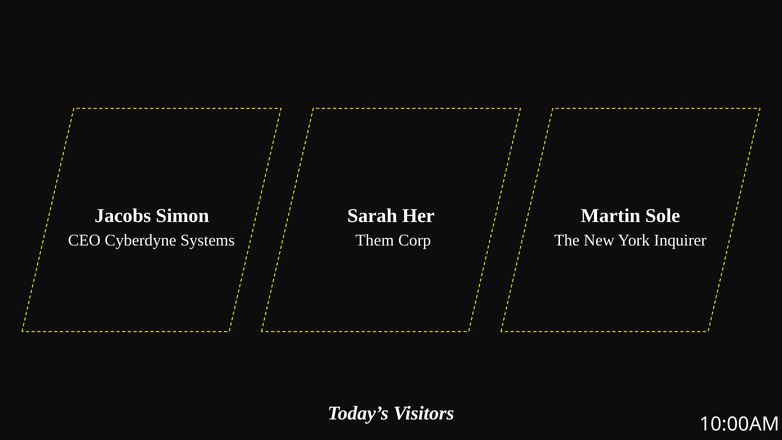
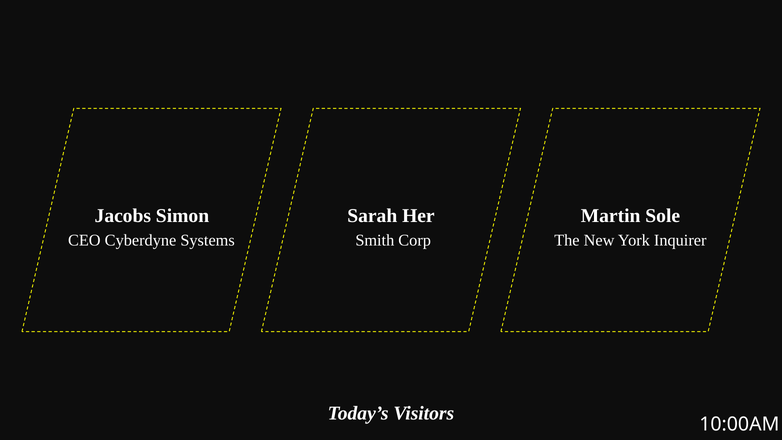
Them: Them -> Smith
